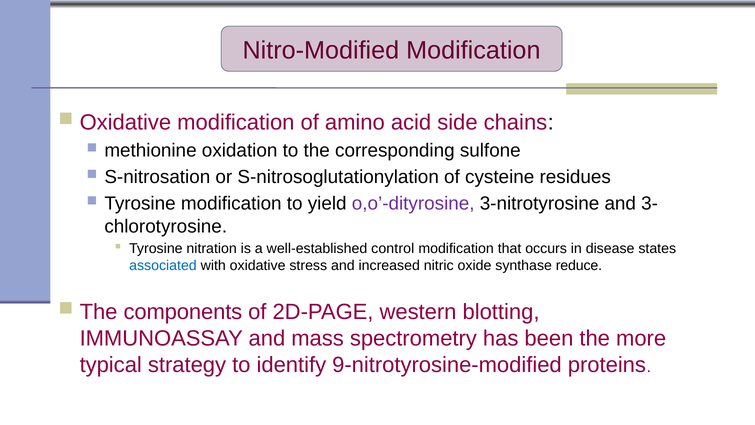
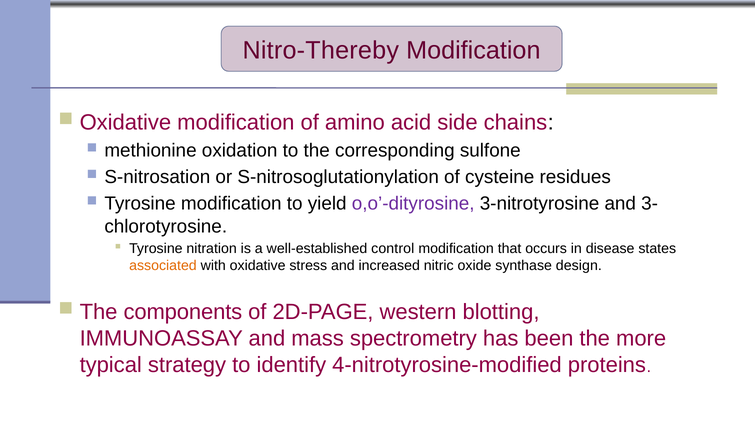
Nitro-Modified: Nitro-Modified -> Nitro-Thereby
associated colour: blue -> orange
reduce: reduce -> design
9-nitrotyrosine-modified: 9-nitrotyrosine-modified -> 4-nitrotyrosine-modified
